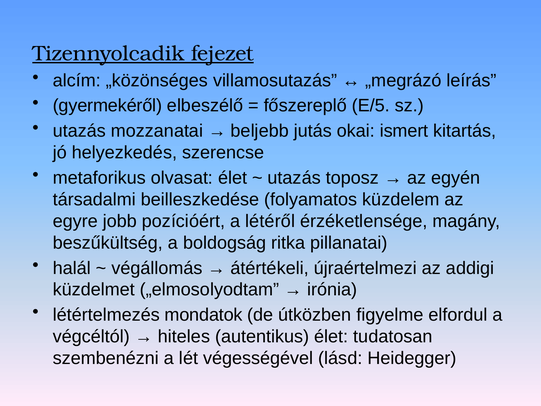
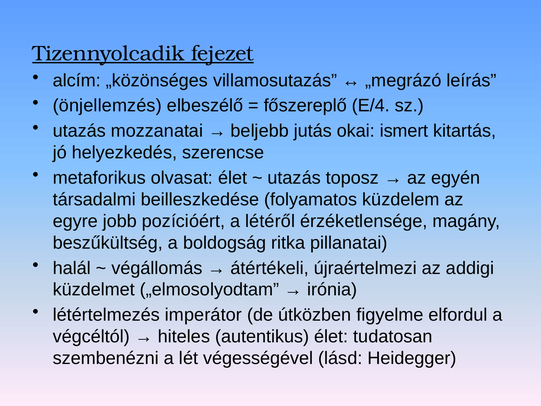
gyermekéről: gyermekéről -> önjellemzés
E/5: E/5 -> E/4
mondatok: mondatok -> imperátor
